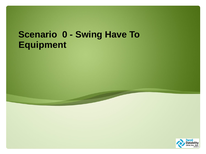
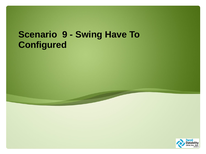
0: 0 -> 9
Equipment: Equipment -> Configured
